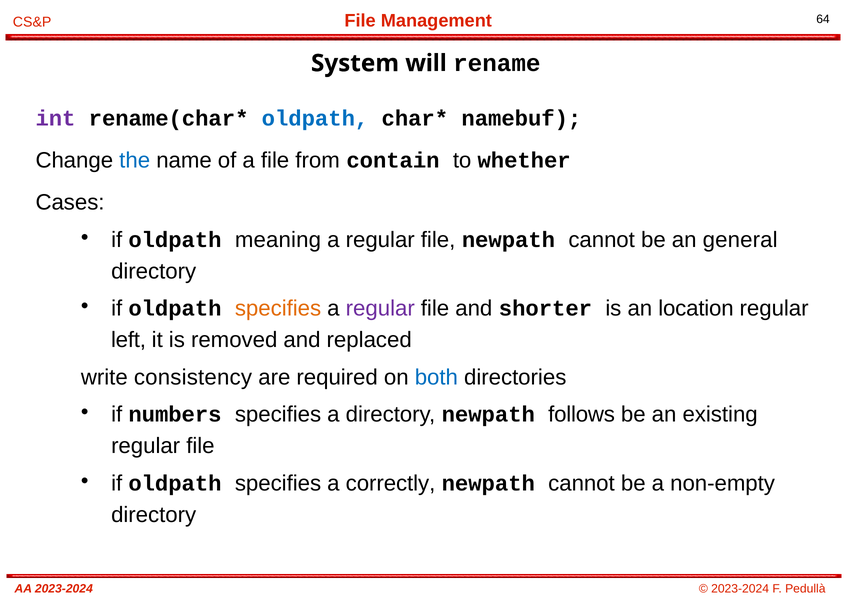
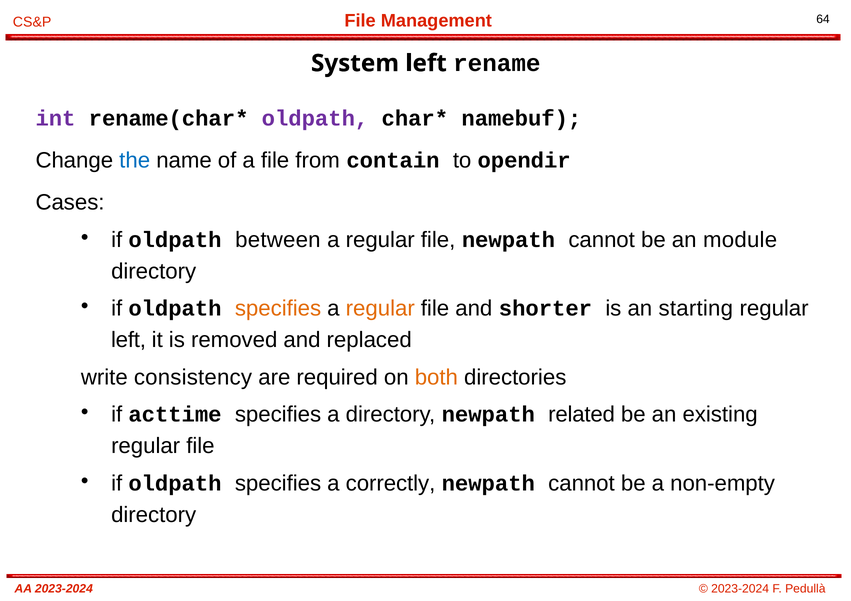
System will: will -> left
oldpath at (315, 119) colour: blue -> purple
whether: whether -> opendir
meaning: meaning -> between
general: general -> module
regular at (380, 309) colour: purple -> orange
location: location -> starting
both colour: blue -> orange
numbers: numbers -> acttime
follows: follows -> related
